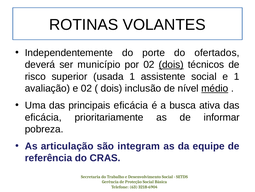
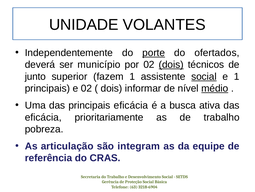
ROTINAS: ROTINAS -> UNIDADE
porte underline: none -> present
risco: risco -> junto
usada: usada -> fazem
social at (204, 76) underline: none -> present
avaliação at (47, 88): avaliação -> principais
inclusão: inclusão -> informar
de informar: informar -> trabalho
